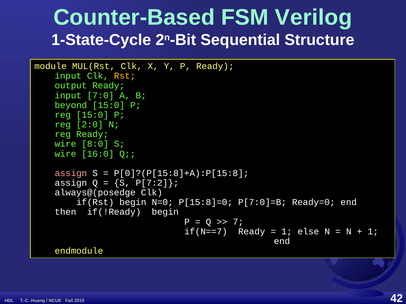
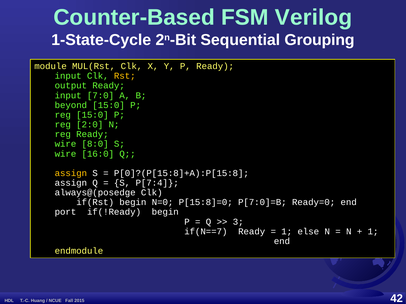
Structure: Structure -> Grouping
assign at (71, 173) colour: pink -> yellow
P[7:2: P[7:2 -> P[7:4
then: then -> port
7: 7 -> 3
